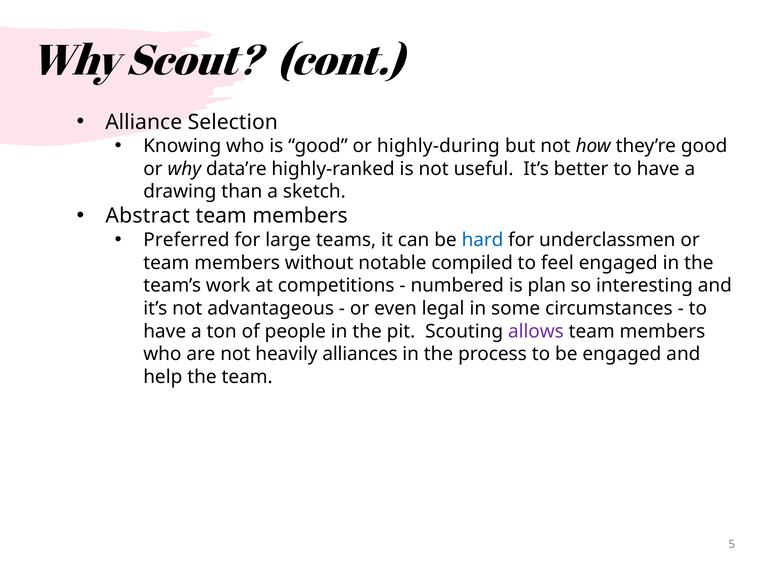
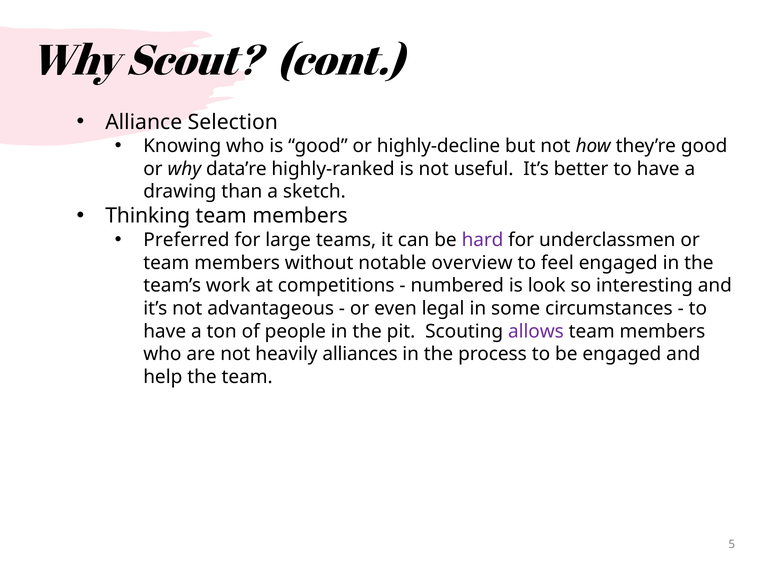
highly-during: highly-during -> highly-decline
Abstract: Abstract -> Thinking
hard colour: blue -> purple
compiled: compiled -> overview
plan: plan -> look
